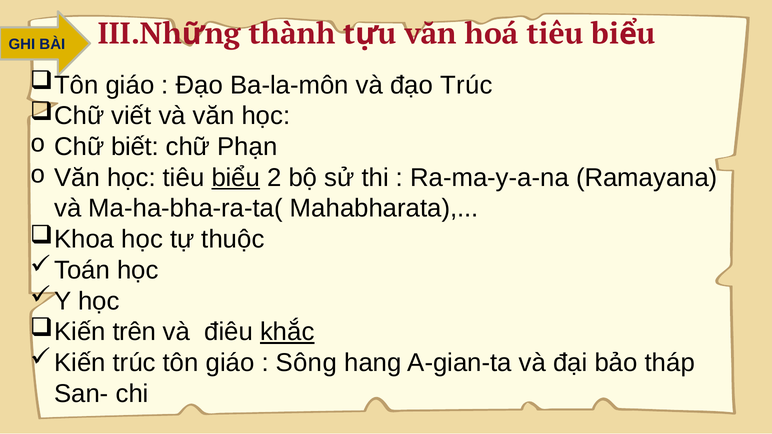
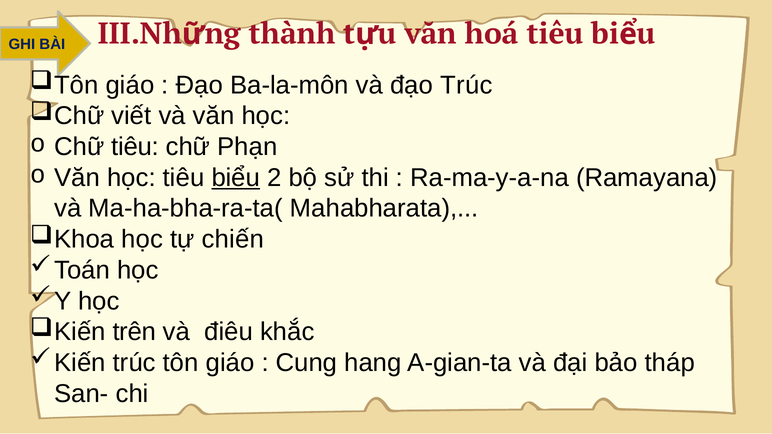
Chữ biết: biết -> tiêu
thuộc: thuộc -> chiến
khắc underline: present -> none
Sông: Sông -> Cung
